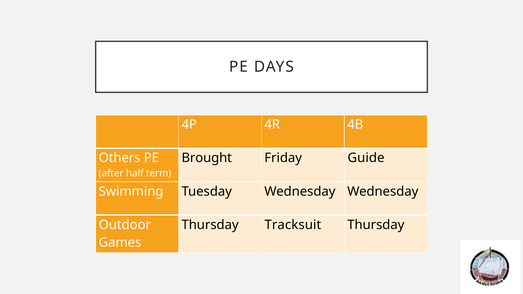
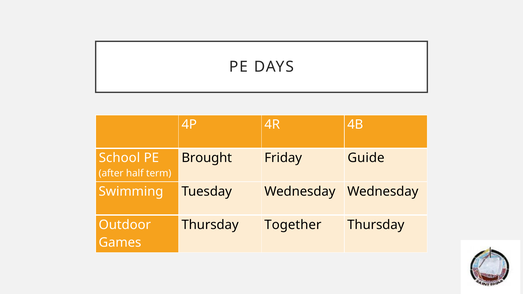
Others: Others -> School
Tracksuit: Tracksuit -> Together
